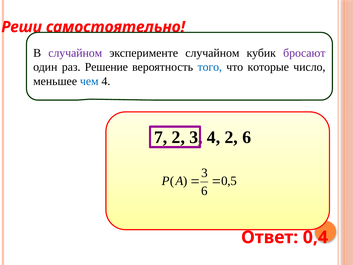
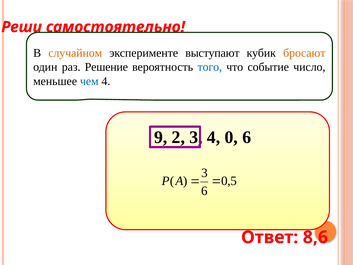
случайном at (75, 53) colour: purple -> orange
эксперименте случайном: случайном -> выступают
бросают colour: purple -> orange
которые: которые -> событие
7: 7 -> 9
4 2: 2 -> 0
0,4: 0,4 -> 8,6
